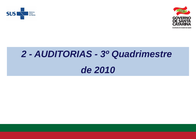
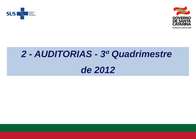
2010: 2010 -> 2012
